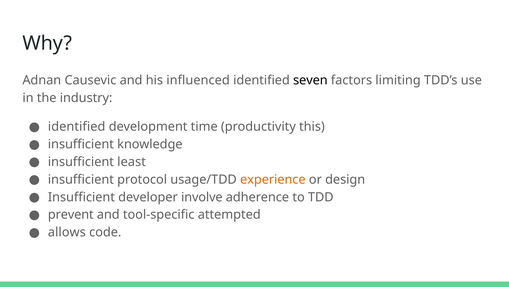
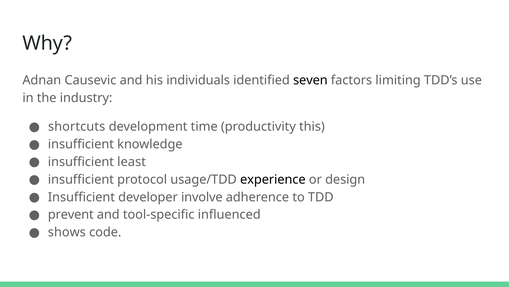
influenced: influenced -> individuals
identified at (77, 126): identified -> shortcuts
experience colour: orange -> black
attempted: attempted -> influenced
allows: allows -> shows
